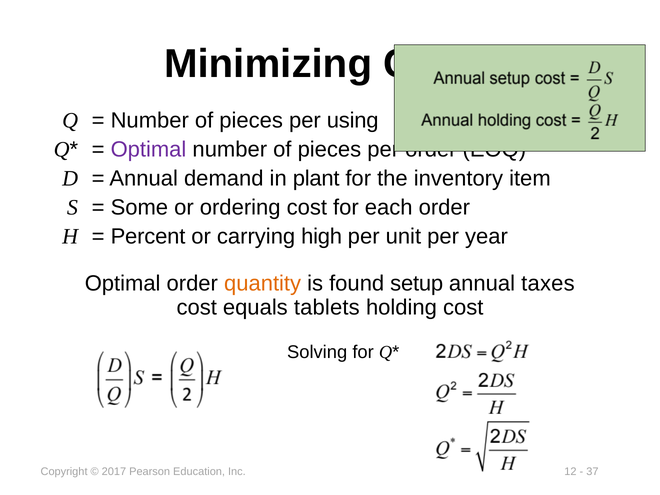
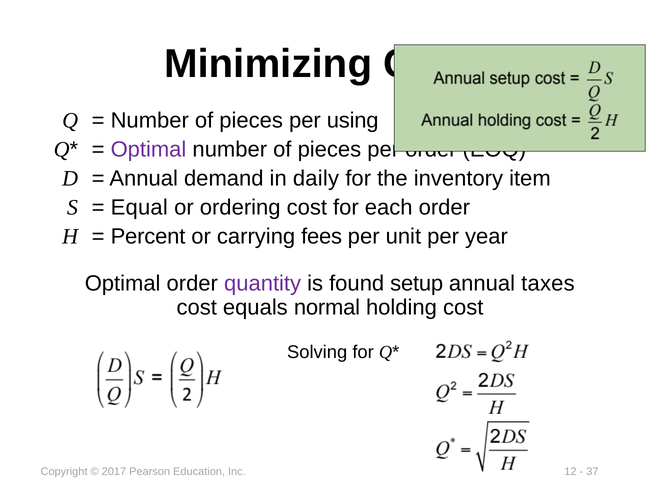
plant: plant -> daily
Some: Some -> Equal
high: high -> fees
quantity colour: orange -> purple
tablets: tablets -> normal
